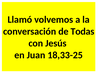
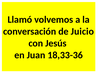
Todas: Todas -> Juicio
18,33-25: 18,33-25 -> 18,33-36
